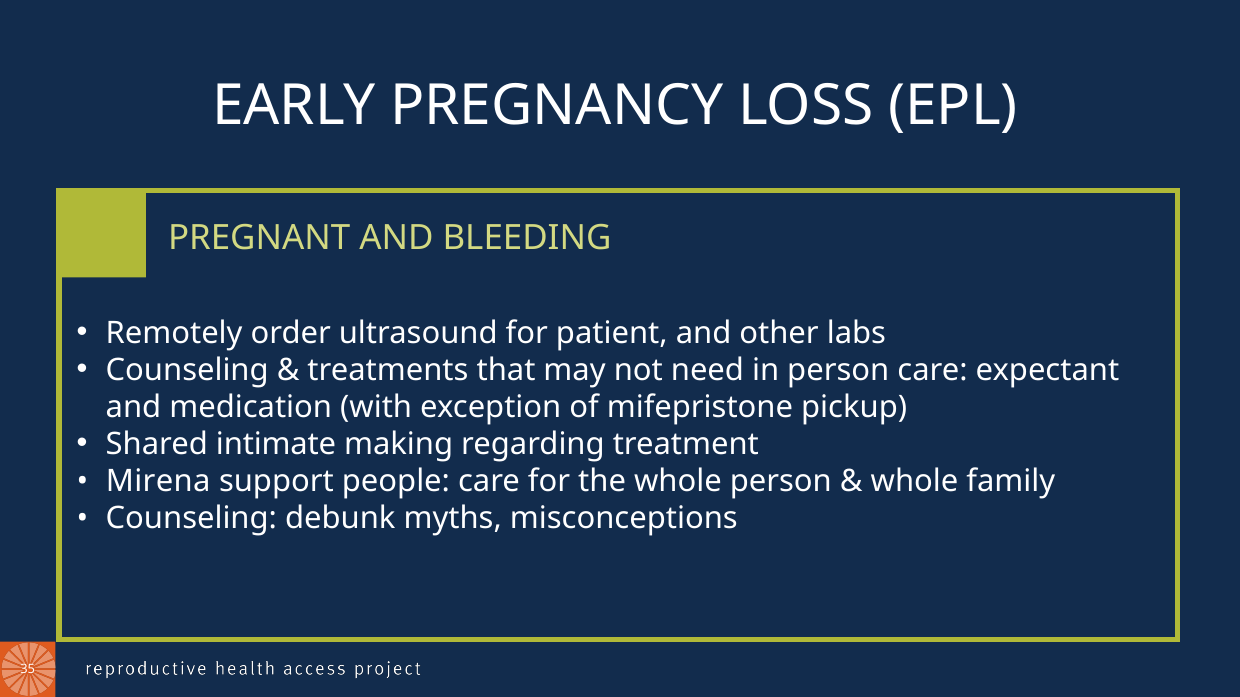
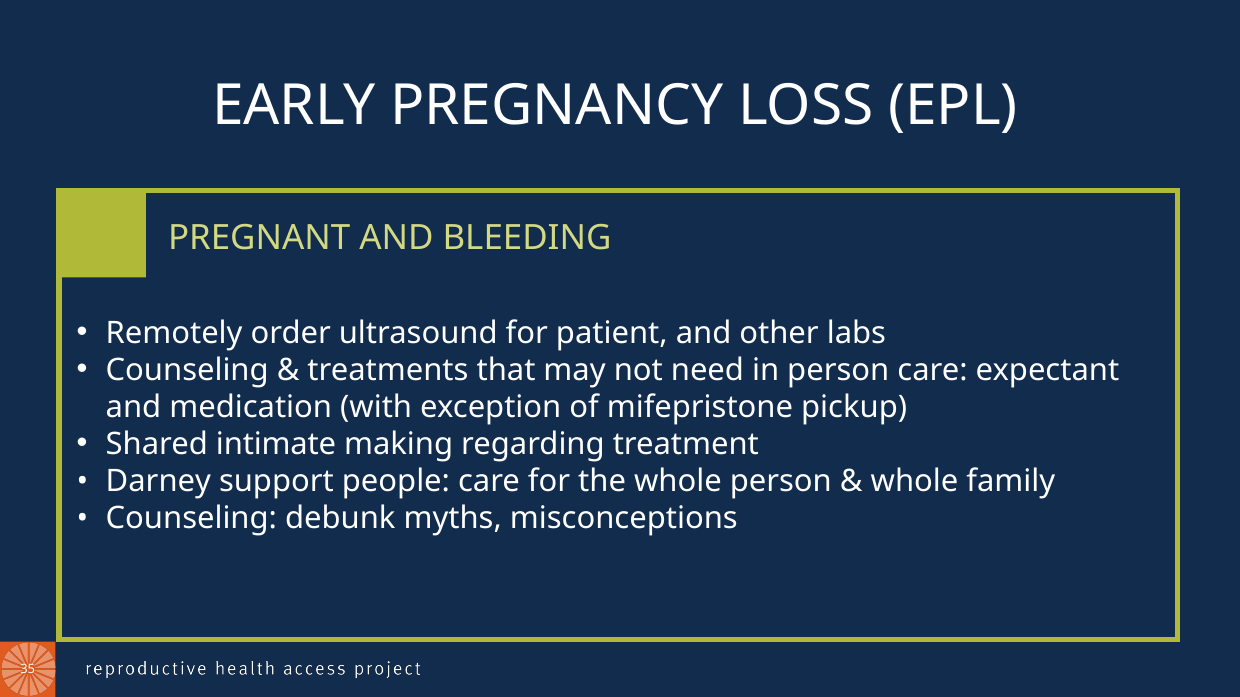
Mirena: Mirena -> Darney
